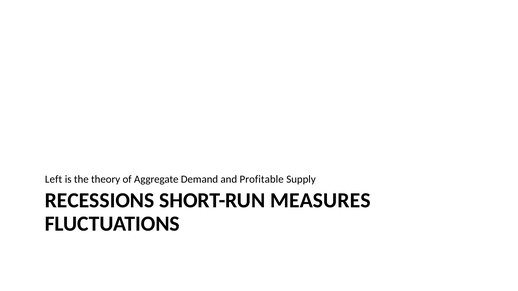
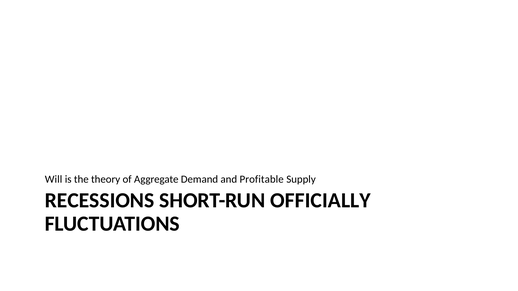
Left: Left -> Will
MEASURES: MEASURES -> OFFICIALLY
